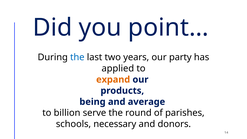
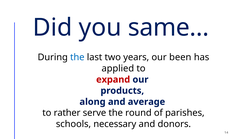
point…: point… -> same…
party: party -> been
expand colour: orange -> red
being: being -> along
billion: billion -> rather
